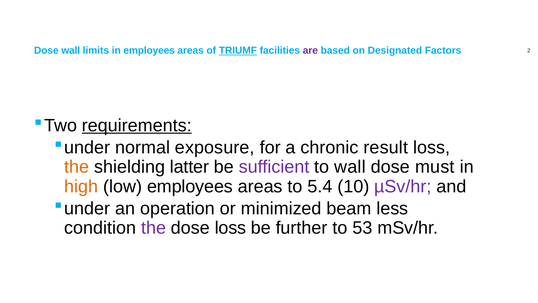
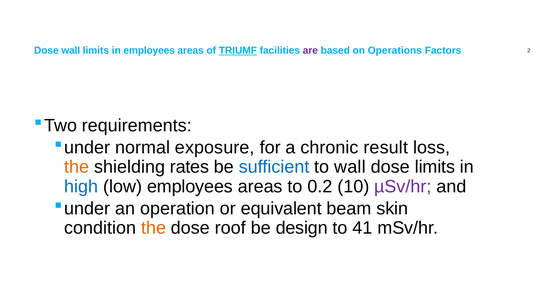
Designated: Designated -> Operations
requirements underline: present -> none
latter: latter -> rates
sufficient colour: purple -> blue
dose must: must -> limits
high colour: orange -> blue
5.4: 5.4 -> 0.2
minimized: minimized -> equivalent
less: less -> skin
the at (154, 228) colour: purple -> orange
dose loss: loss -> roof
further: further -> design
53: 53 -> 41
